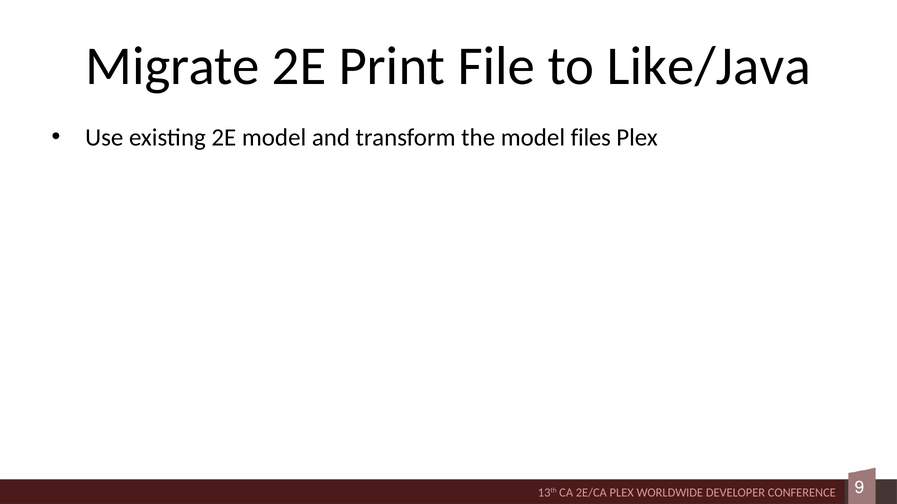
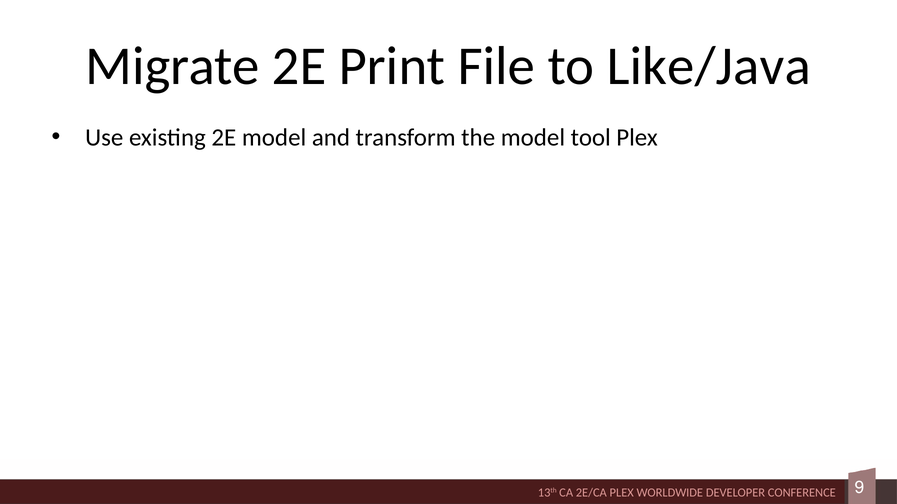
files: files -> tool
